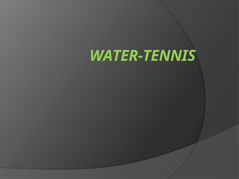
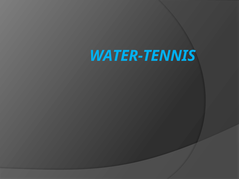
WATER-TENNIS colour: light green -> light blue
